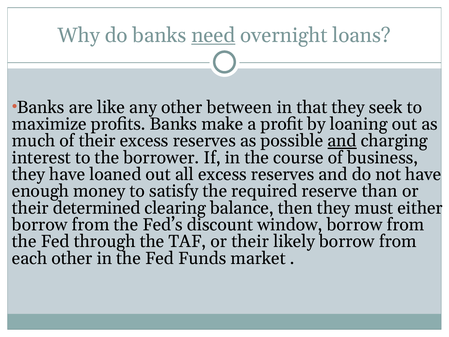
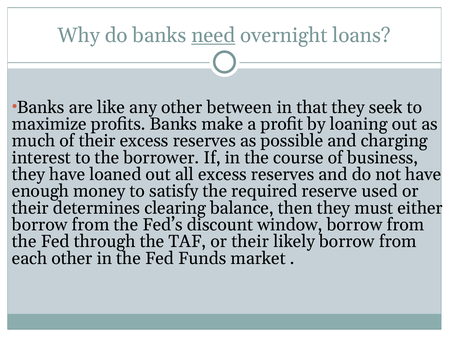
and at (342, 141) underline: present -> none
than: than -> used
determined: determined -> determines
